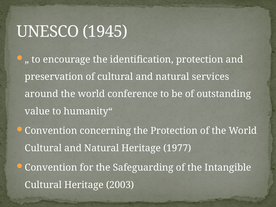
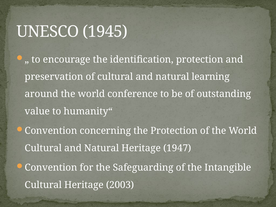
services: services -> learning
1977: 1977 -> 1947
